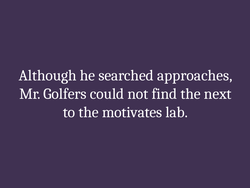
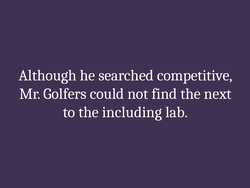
approaches: approaches -> competitive
motivates: motivates -> including
